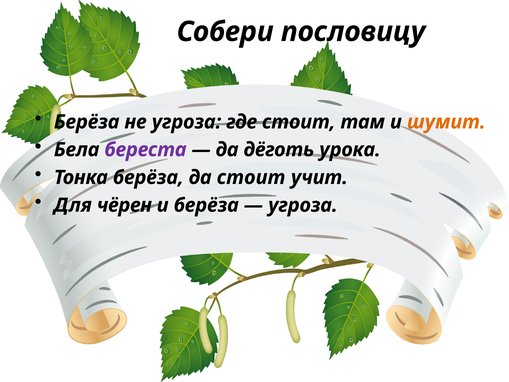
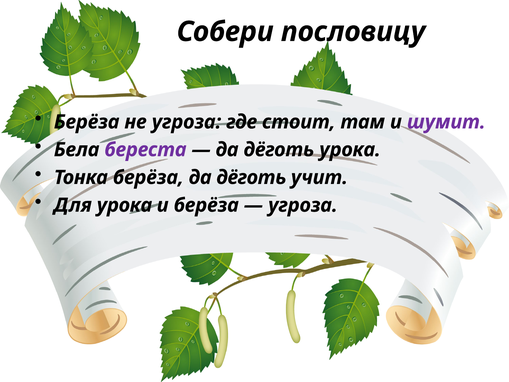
шумит colour: orange -> purple
берёза да стоит: стоит -> дёготь
Для чёрен: чёрен -> урока
